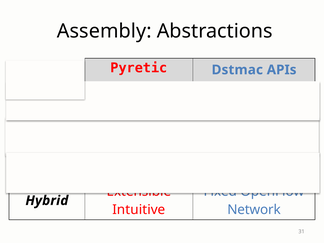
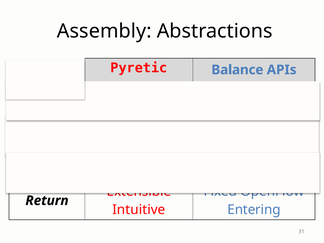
Dstmac: Dstmac -> Balance
Hybrid: Hybrid -> Return
Network at (254, 210): Network -> Entering
